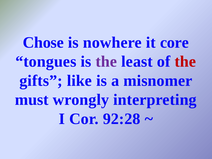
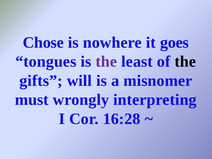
core: core -> goes
the at (185, 62) colour: red -> black
like: like -> will
92:28: 92:28 -> 16:28
